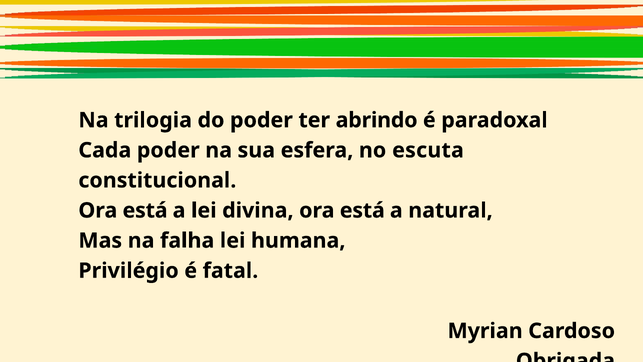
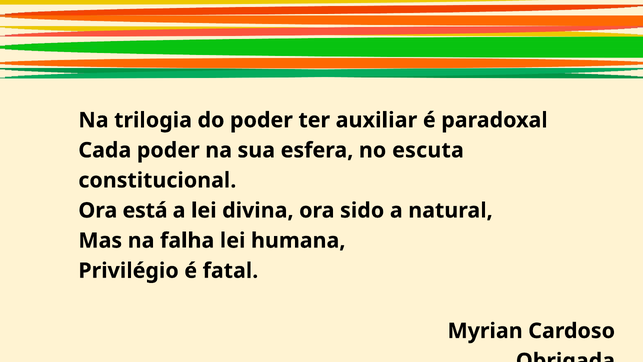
abrindo: abrindo -> auxiliar
divina ora está: está -> sido
